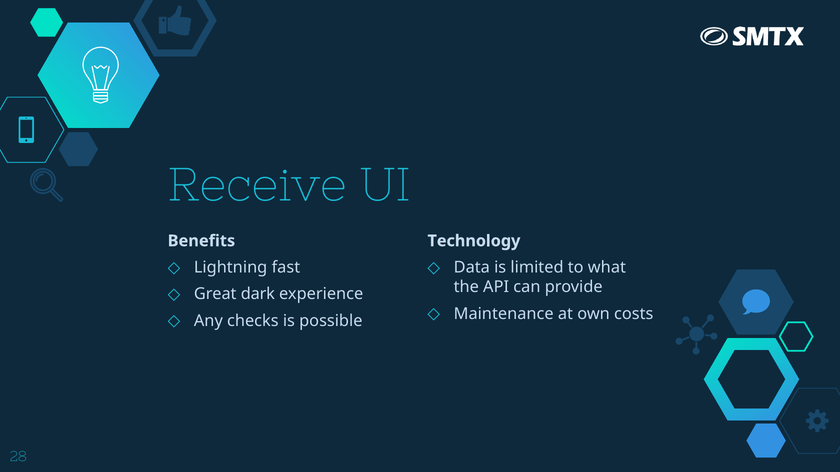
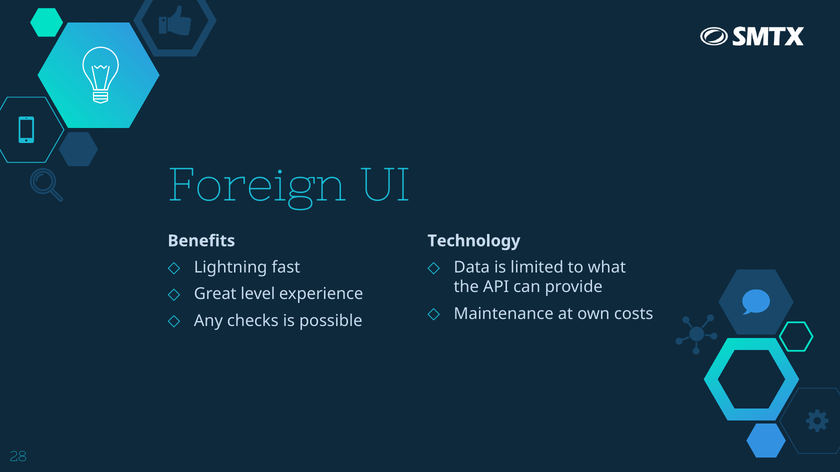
Receive: Receive -> Foreign
dark: dark -> level
